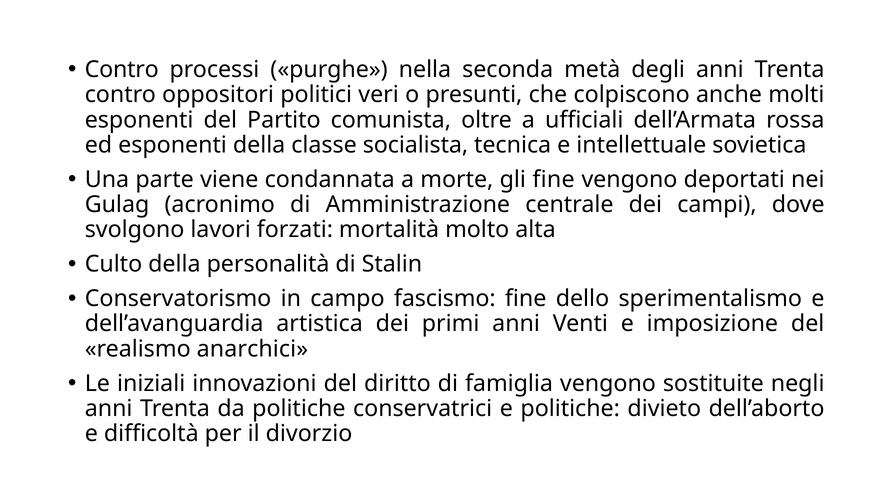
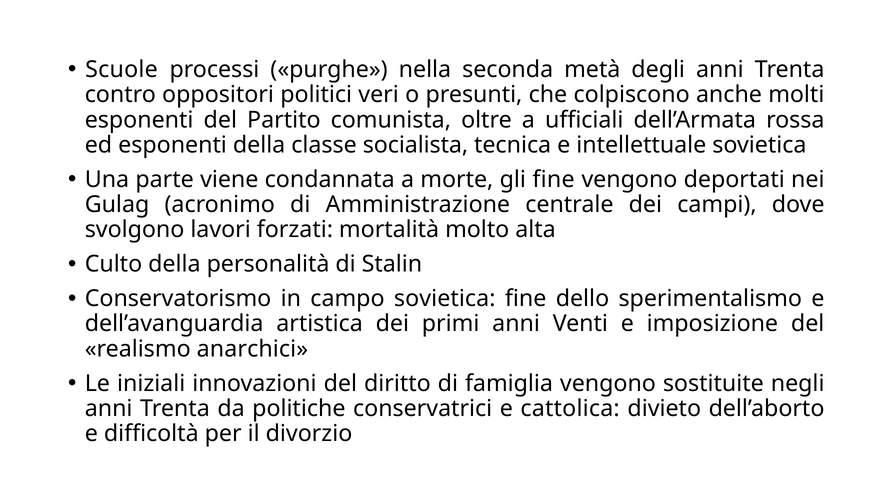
Contro at (122, 69): Contro -> Scuole
campo fascismo: fascismo -> sovietica
e politiche: politiche -> cattolica
